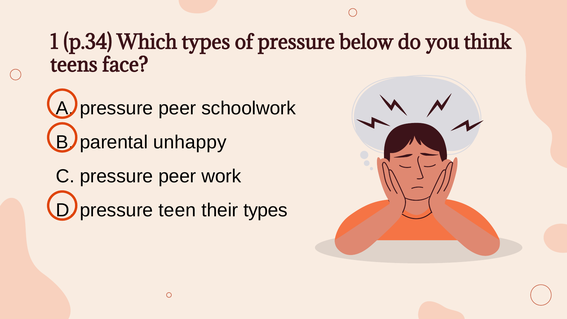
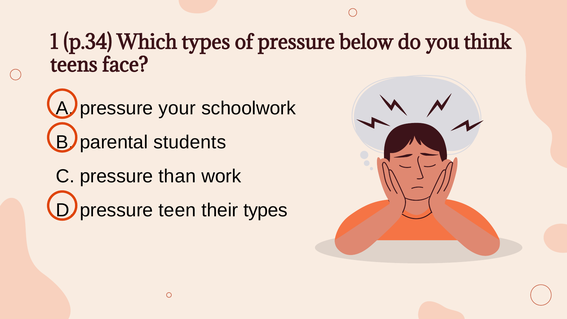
peer at (177, 108): peer -> your
unhappy: unhappy -> students
peer at (177, 176): peer -> than
